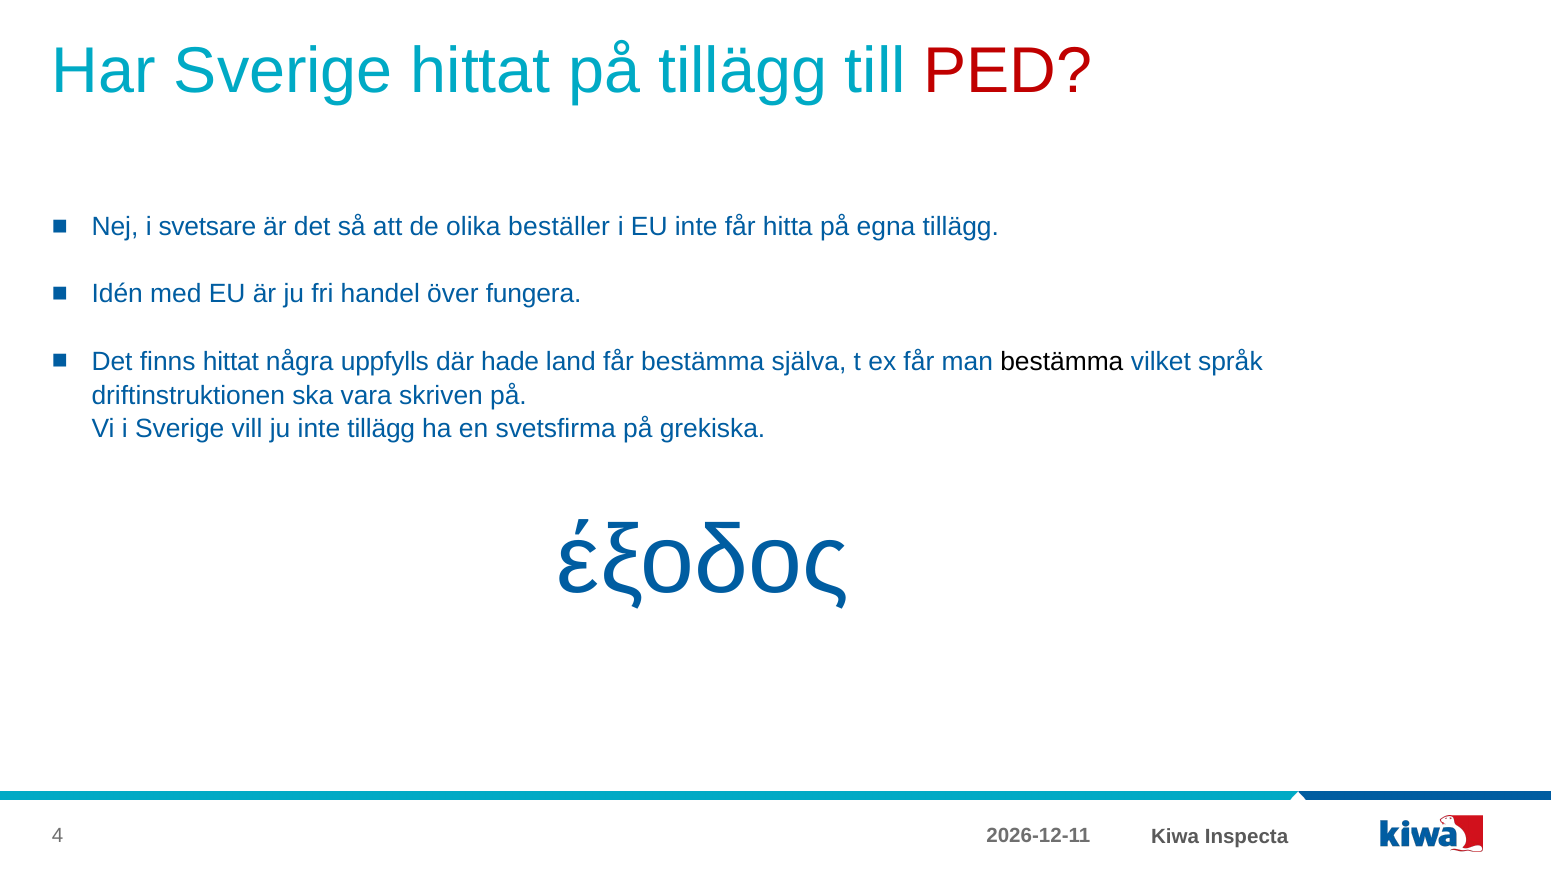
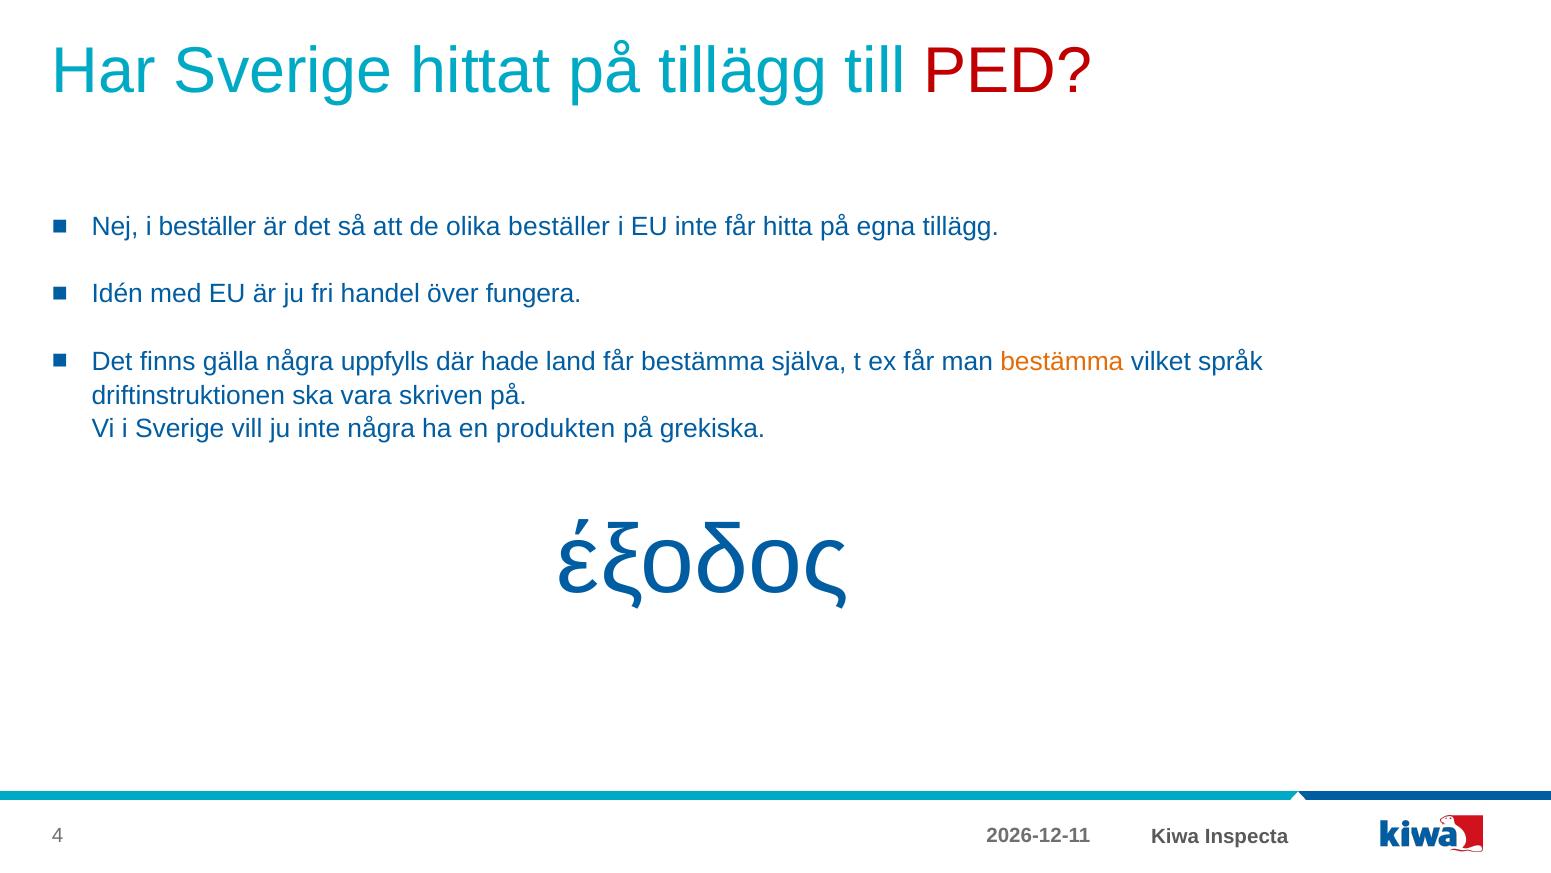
i svetsare: svetsare -> beställer
finns hittat: hittat -> gälla
bestämma at (1062, 362) colour: black -> orange
inte tillägg: tillägg -> några
svetsfirma: svetsfirma -> produkten
